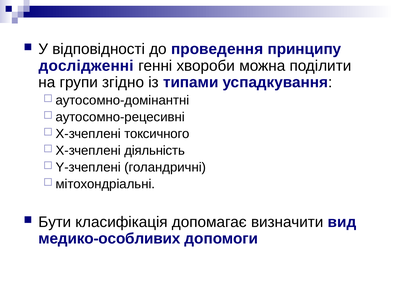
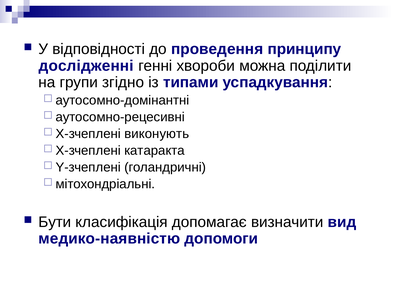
токсичного: токсичного -> виконують
діяльність: діяльність -> катаракта
медико-особливих: медико-особливих -> медико-наявністю
